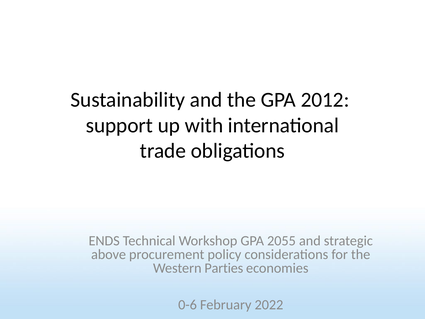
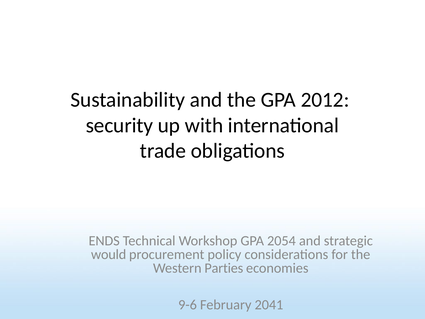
support: support -> security
2055: 2055 -> 2054
above: above -> would
0-6: 0-6 -> 9-6
2022: 2022 -> 2041
